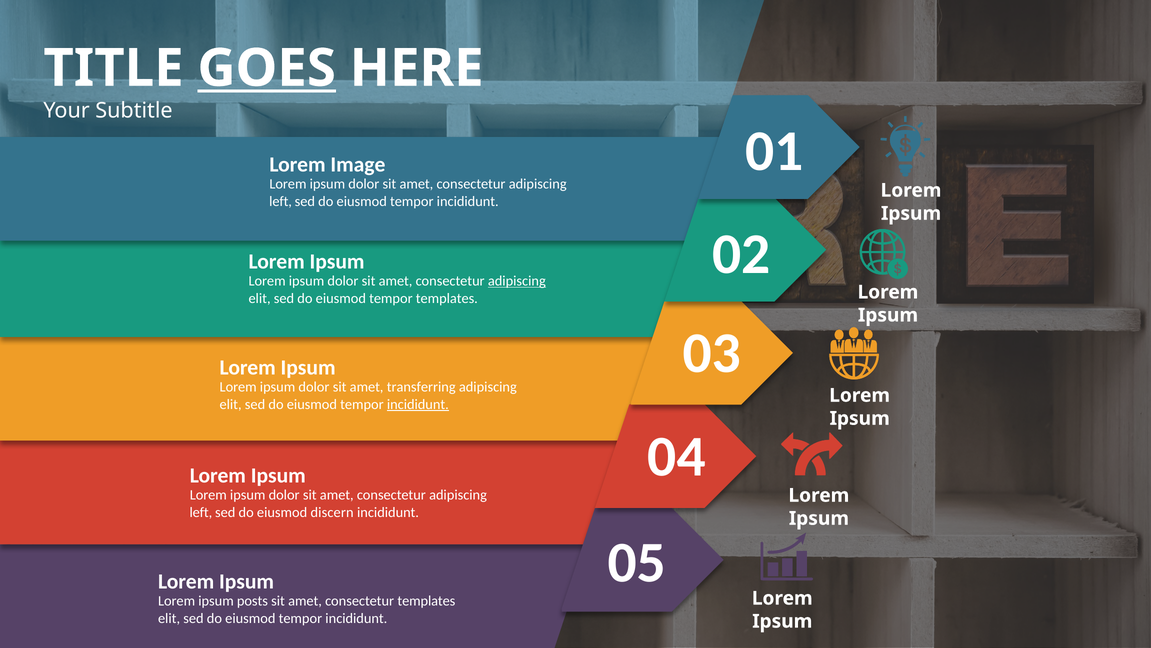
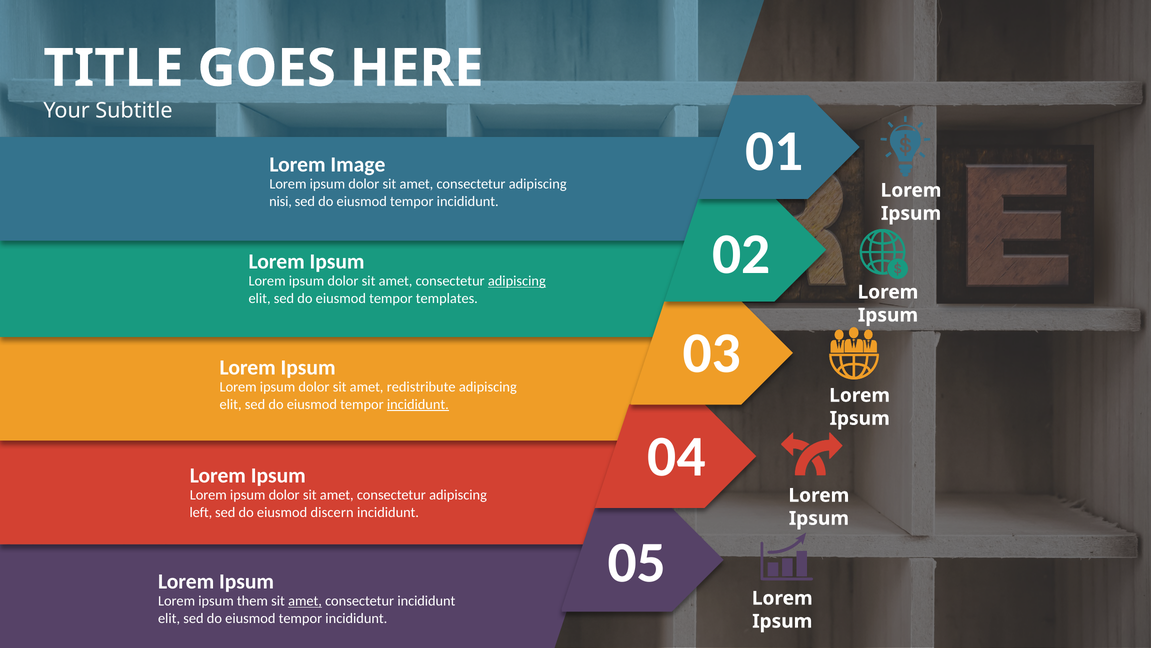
GOES underline: present -> none
left at (281, 201): left -> nisi
transferring: transferring -> redistribute
posts: posts -> them
amet at (305, 601) underline: none -> present
consectetur templates: templates -> incididunt
